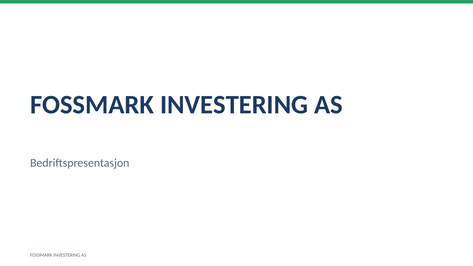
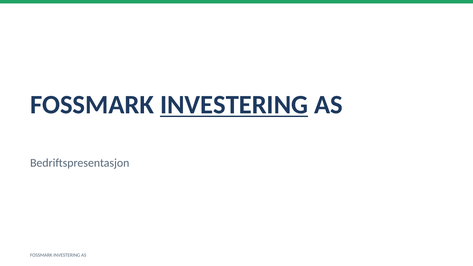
INVESTERING at (234, 105) underline: none -> present
